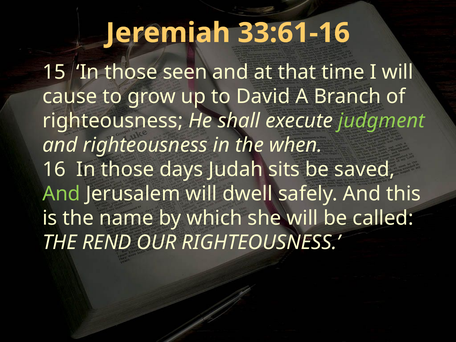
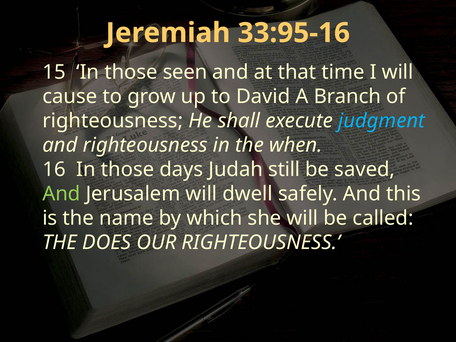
33:61-16: 33:61-16 -> 33:95-16
judgment colour: light green -> light blue
sits: sits -> still
REND: REND -> DOES
